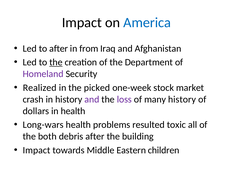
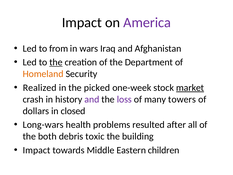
America colour: blue -> purple
to after: after -> from
from: from -> wars
Homeland colour: purple -> orange
market underline: none -> present
many history: history -> towers
in health: health -> closed
toxic: toxic -> after
debris after: after -> toxic
